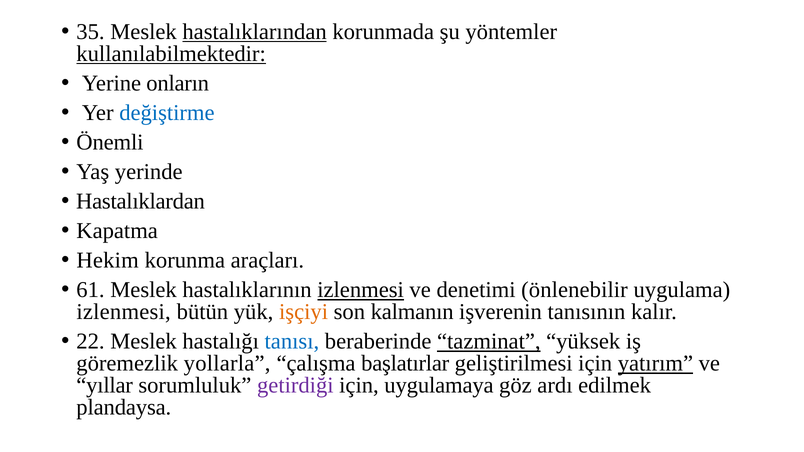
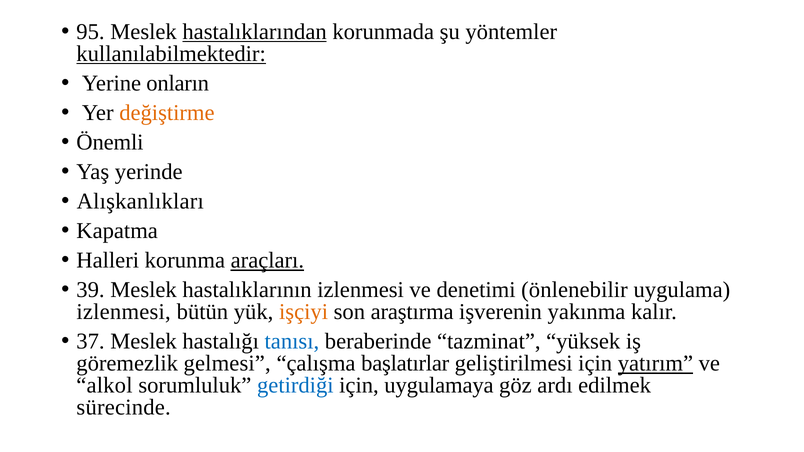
35: 35 -> 95
değiştirme colour: blue -> orange
Hastalıklardan: Hastalıklardan -> Alışkanlıkları
Hekim: Hekim -> Halleri
araçları underline: none -> present
61: 61 -> 39
izlenmesi at (361, 290) underline: present -> none
kalmanın: kalmanın -> araştırma
tanısının: tanısının -> yakınma
22: 22 -> 37
tazminat underline: present -> none
yollarla: yollarla -> gelmesi
yıllar: yıllar -> alkol
getirdiği colour: purple -> blue
plandaysa: plandaysa -> sürecinde
